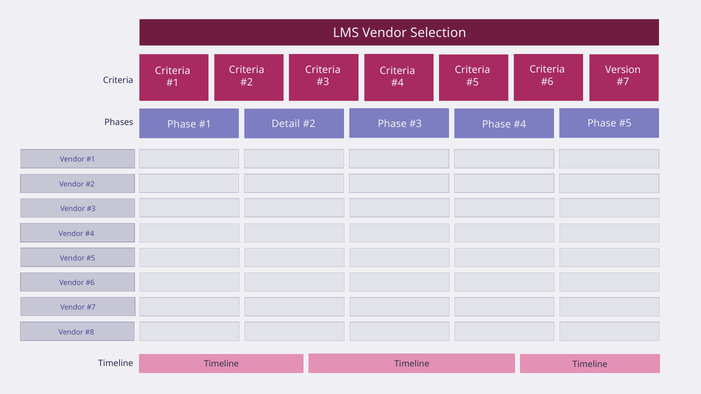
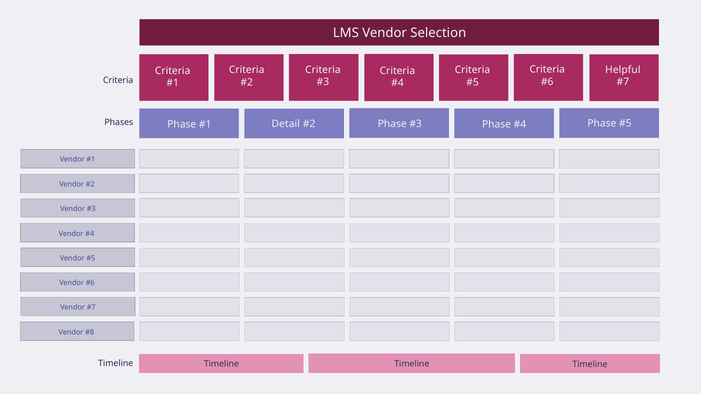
Version: Version -> Helpful
